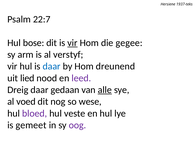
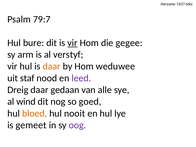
22:7: 22:7 -> 79:7
bose: bose -> bure
daar at (52, 66) colour: blue -> orange
dreunend: dreunend -> weduwee
lied: lied -> staf
alle underline: present -> none
voed: voed -> wind
wese: wese -> goed
bloed colour: purple -> orange
veste: veste -> nooit
